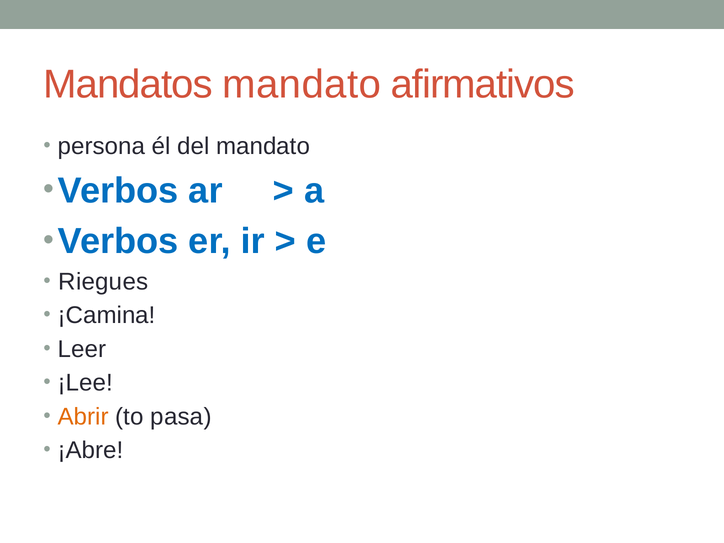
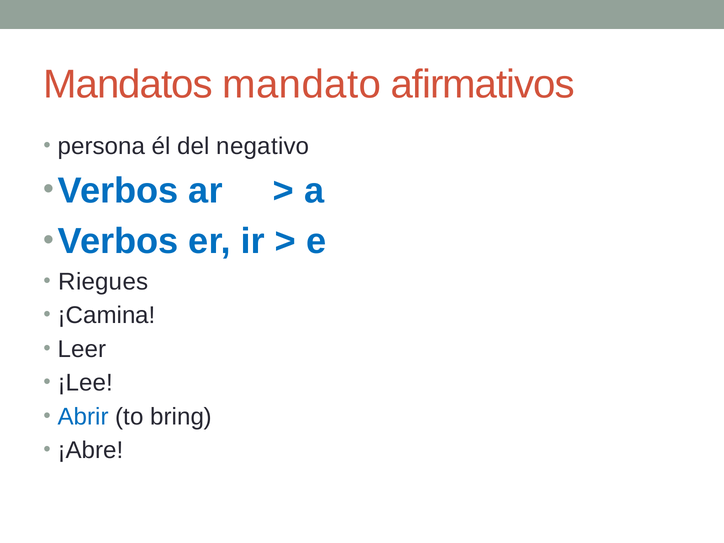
del mandato: mandato -> negativo
Abrir colour: orange -> blue
pasa: pasa -> bring
